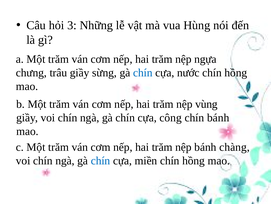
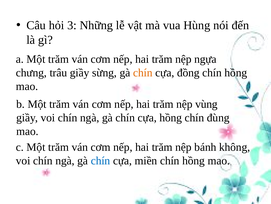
chín at (143, 72) colour: blue -> orange
nước: nước -> đồng
cựa công: công -> hồng
chín bánh: bánh -> đùng
chàng: chàng -> không
